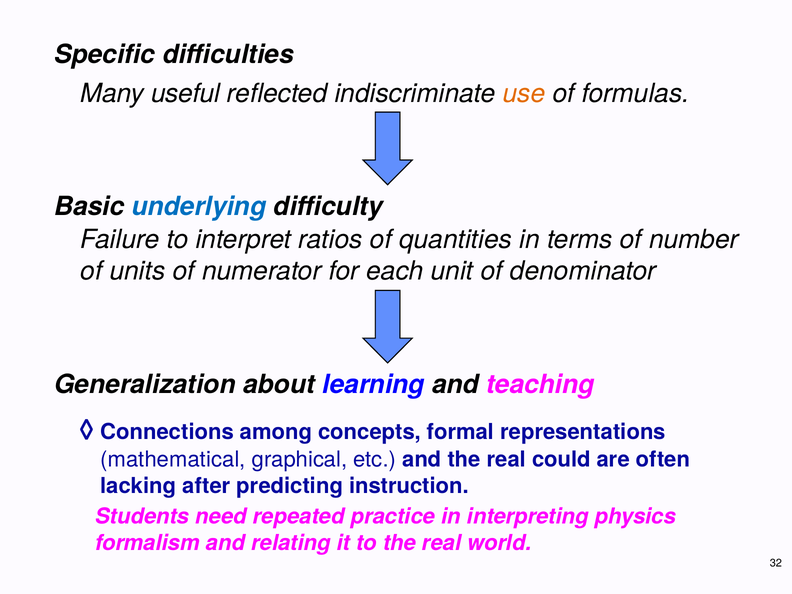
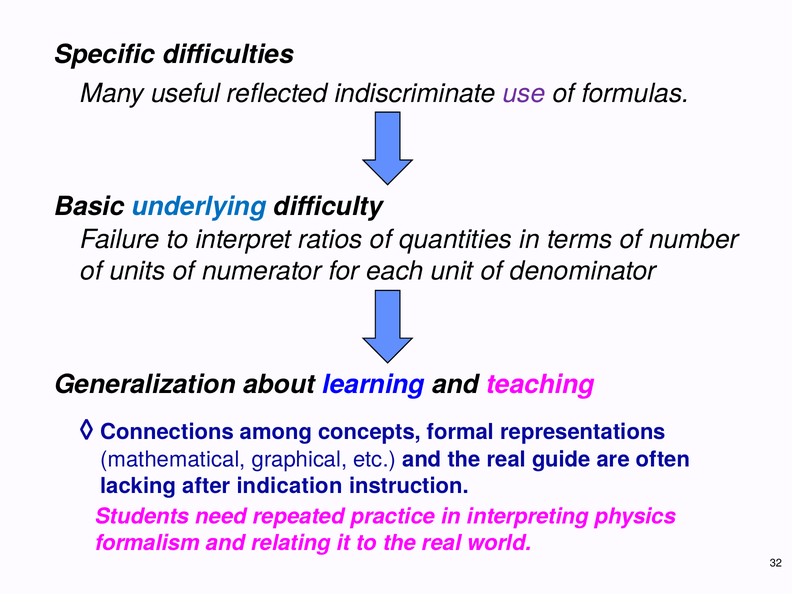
use colour: orange -> purple
could: could -> guide
predicting: predicting -> indication
